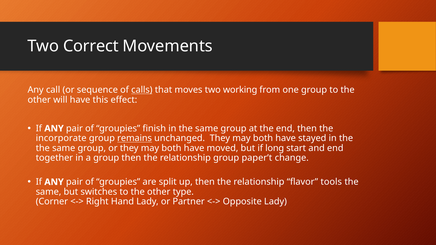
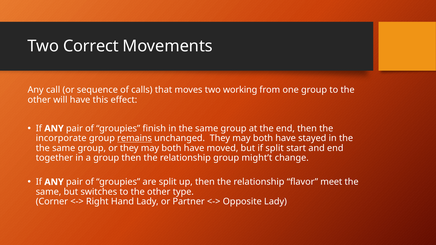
calls underline: present -> none
if long: long -> split
paper’t: paper’t -> might’t
tools: tools -> meet
